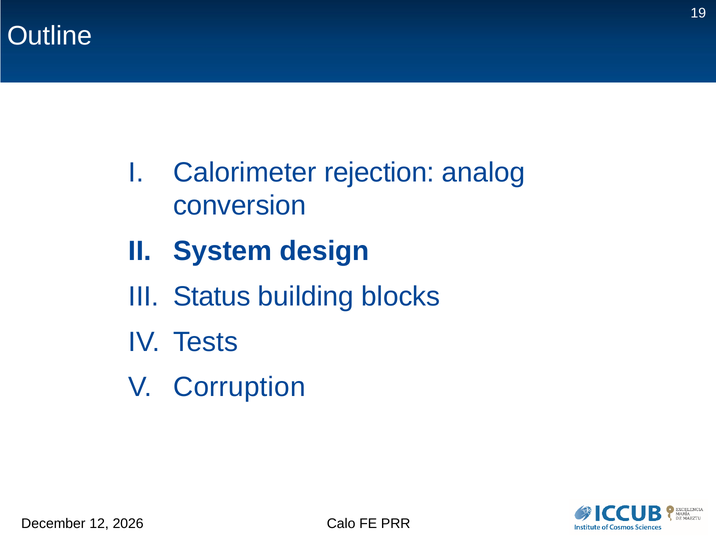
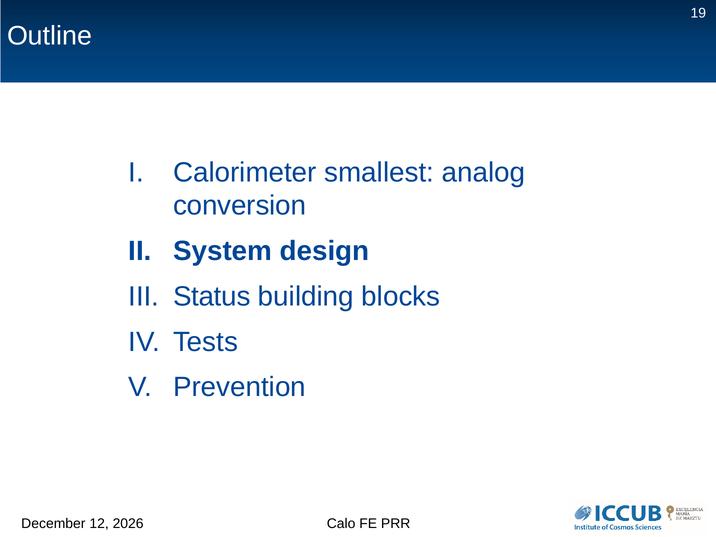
rejection: rejection -> smallest
Corruption: Corruption -> Prevention
